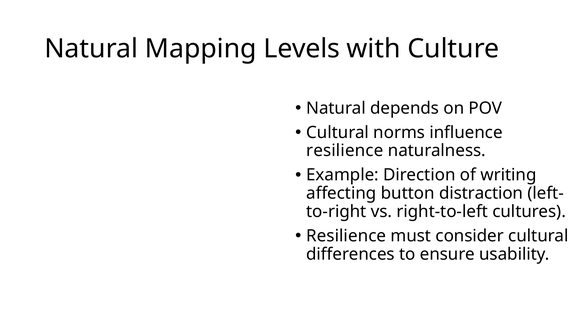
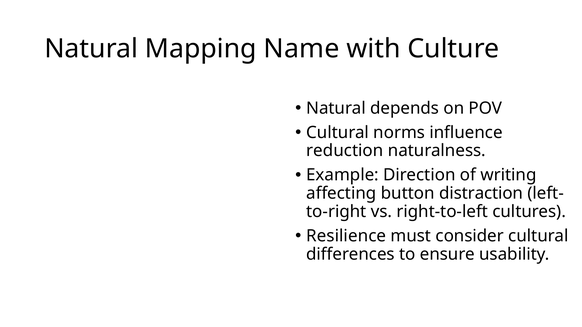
Levels: Levels -> Name
resilience at (345, 151): resilience -> reduction
